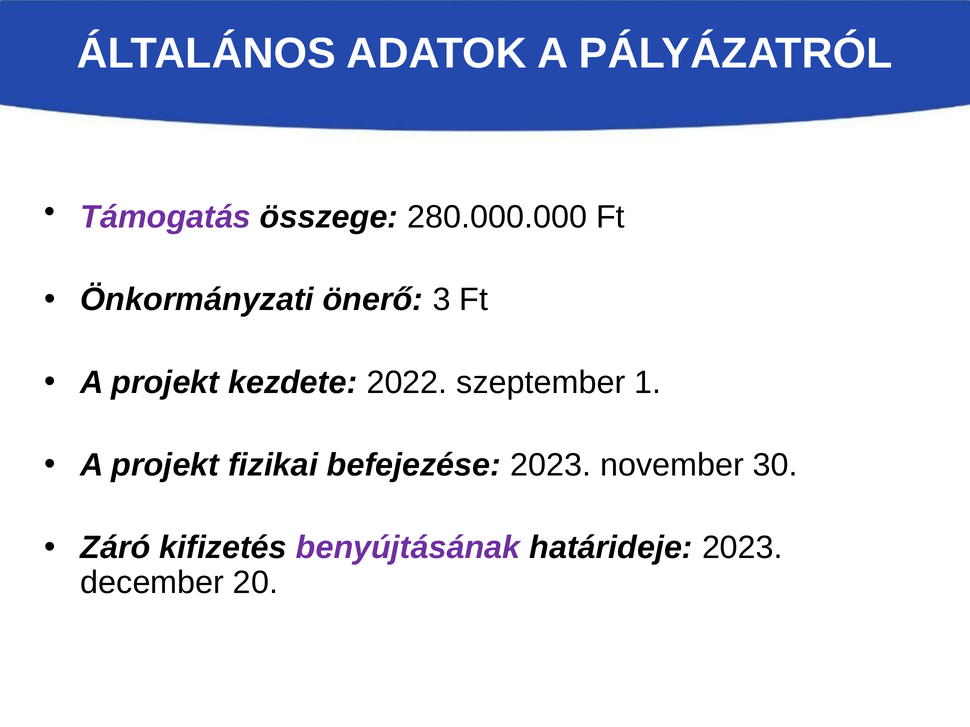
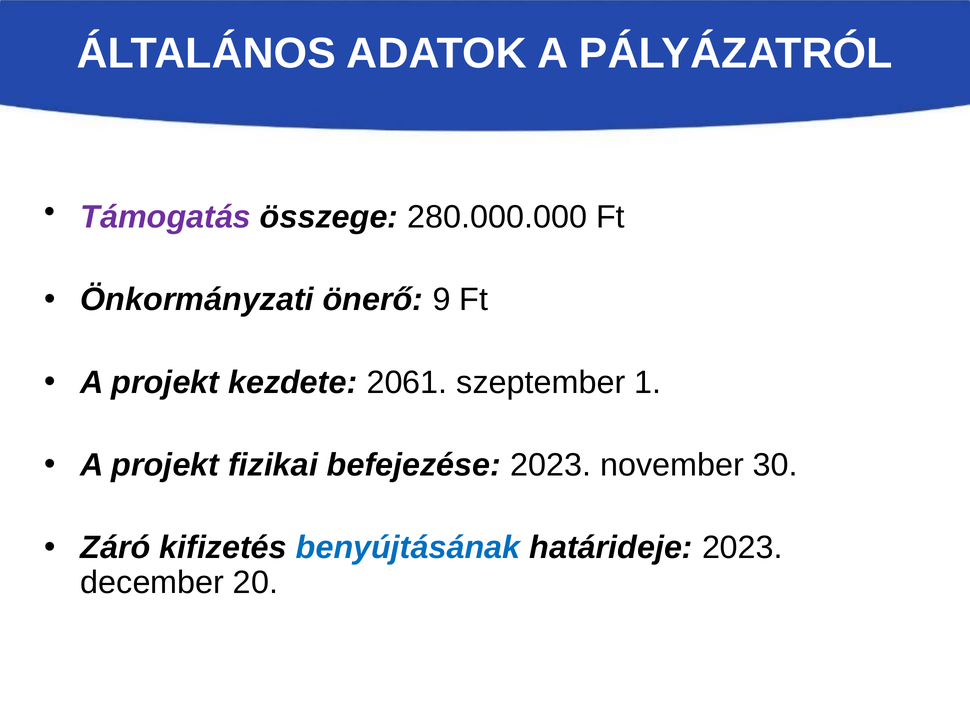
3: 3 -> 9
2022: 2022 -> 2061
benyújtásának colour: purple -> blue
